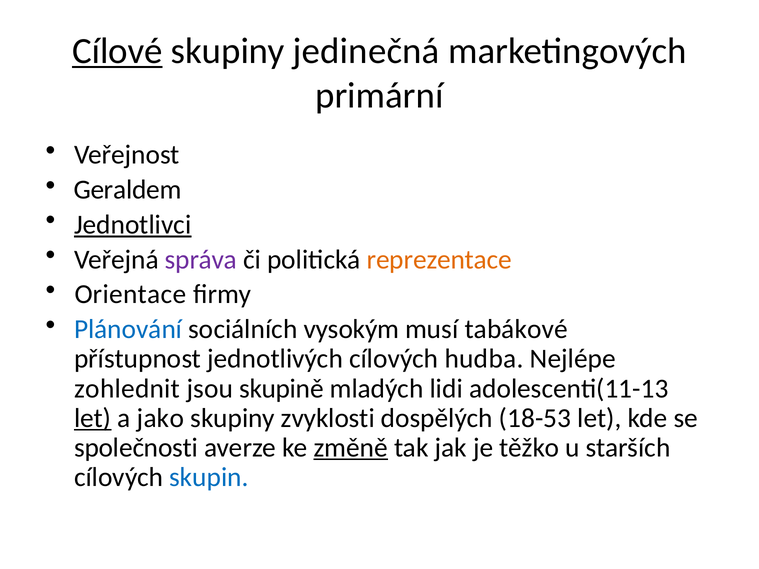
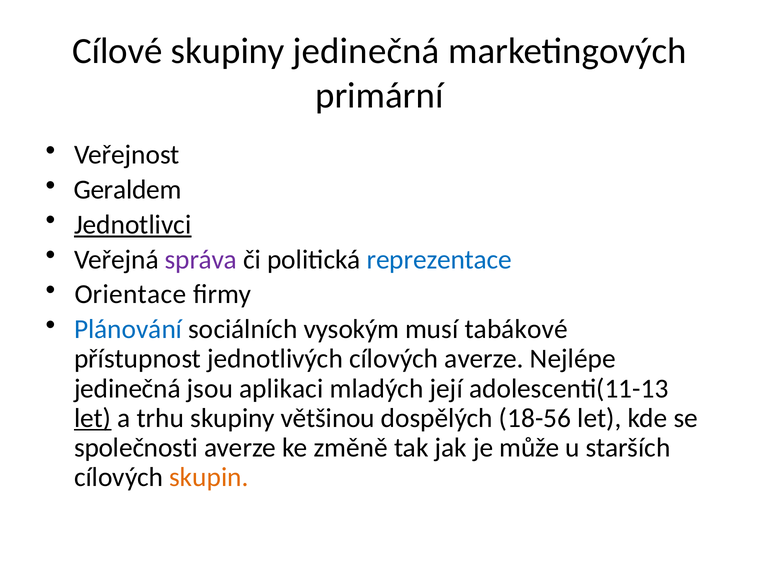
Cílové underline: present -> none
reprezentace colour: orange -> blue
cílových hudba: hudba -> averze
zohlednit at (127, 389): zohlednit -> jedinečná
skupině: skupině -> aplikaci
lidi: lidi -> její
jako: jako -> trhu
zvyklosti: zvyklosti -> většinou
18-53: 18-53 -> 18-56
změně underline: present -> none
těžko: těžko -> může
skupin colour: blue -> orange
